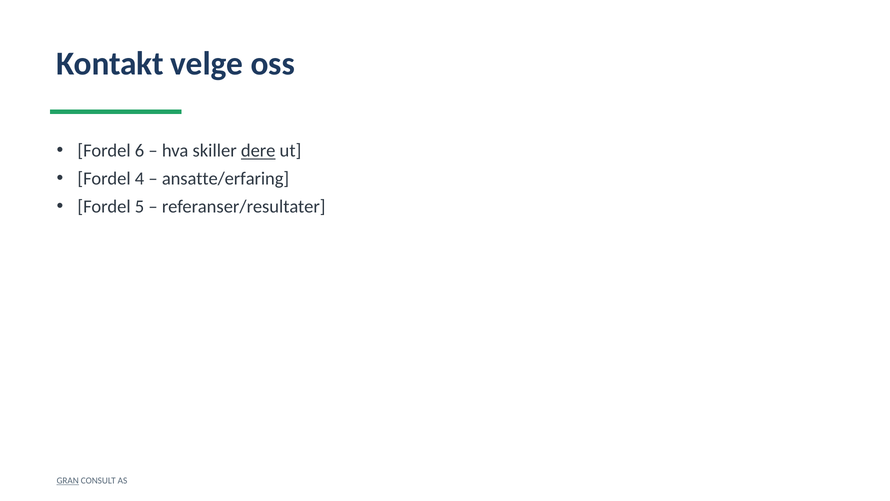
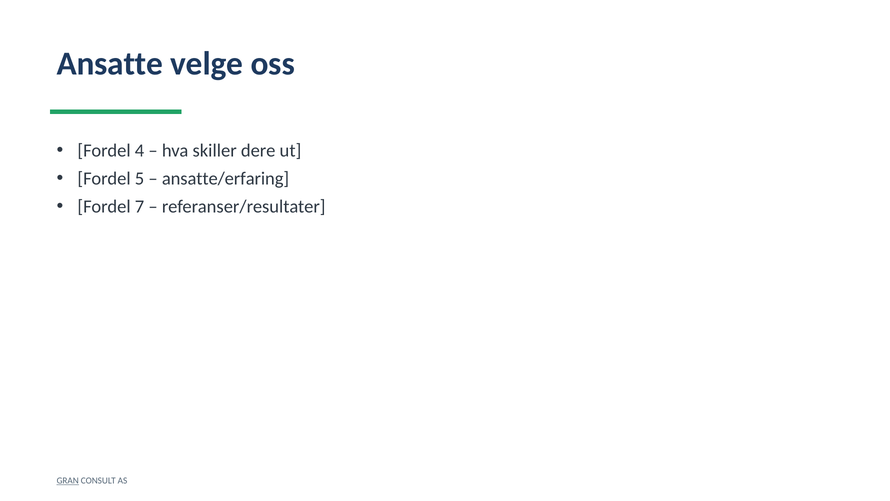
Kontakt: Kontakt -> Ansatte
6: 6 -> 4
dere underline: present -> none
4: 4 -> 5
5: 5 -> 7
